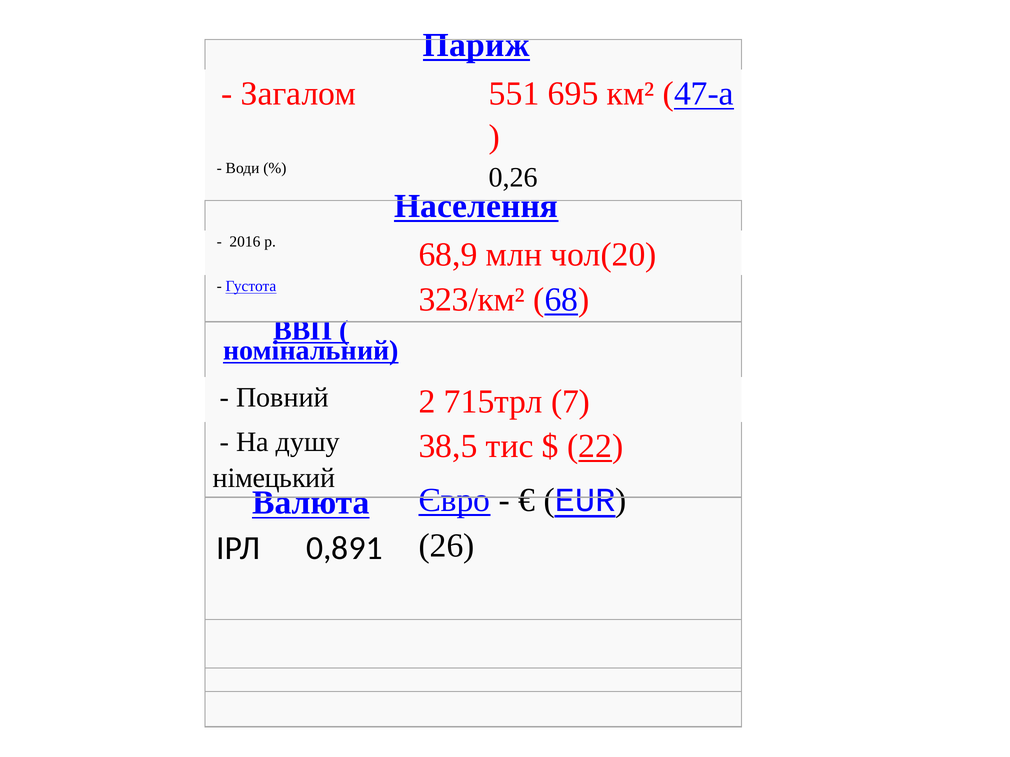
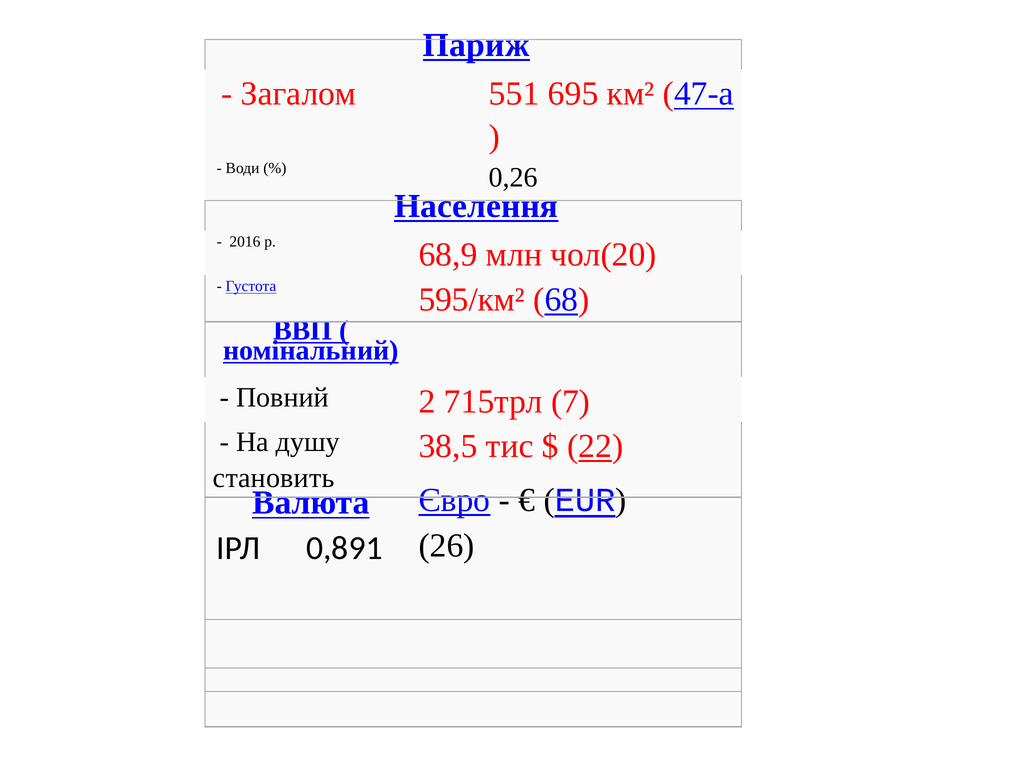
323/км²: 323/км² -> 595/км²
німецький: німецький -> становить
